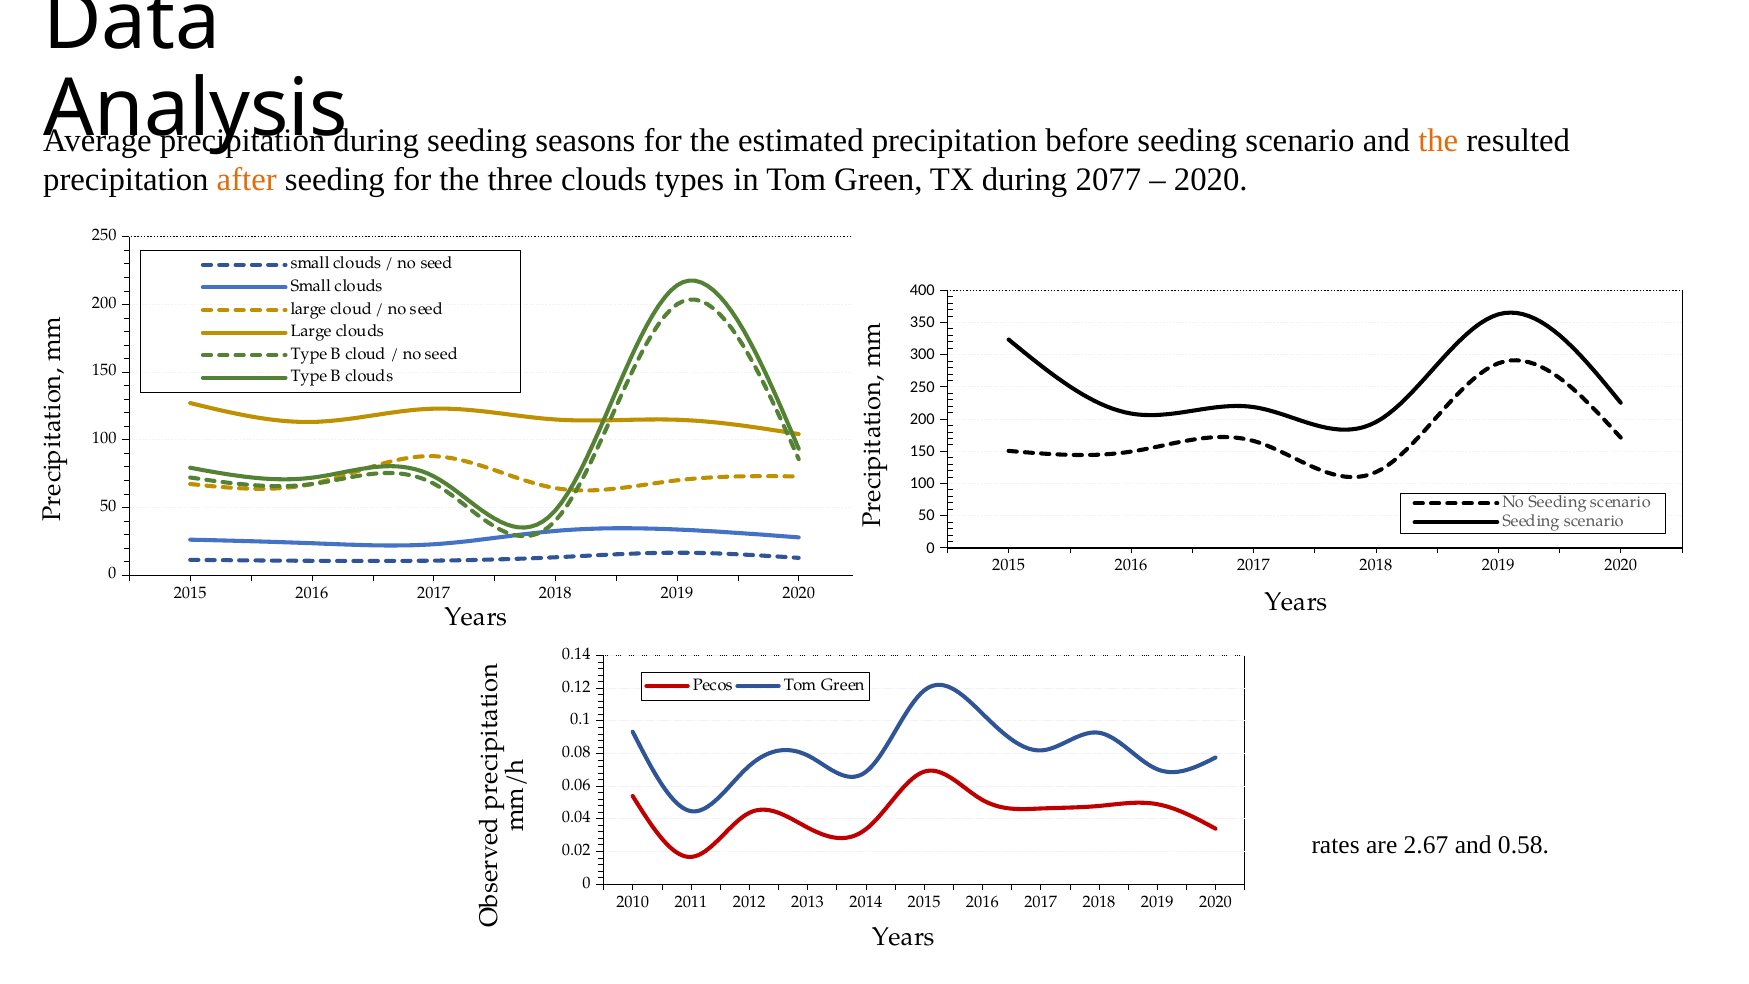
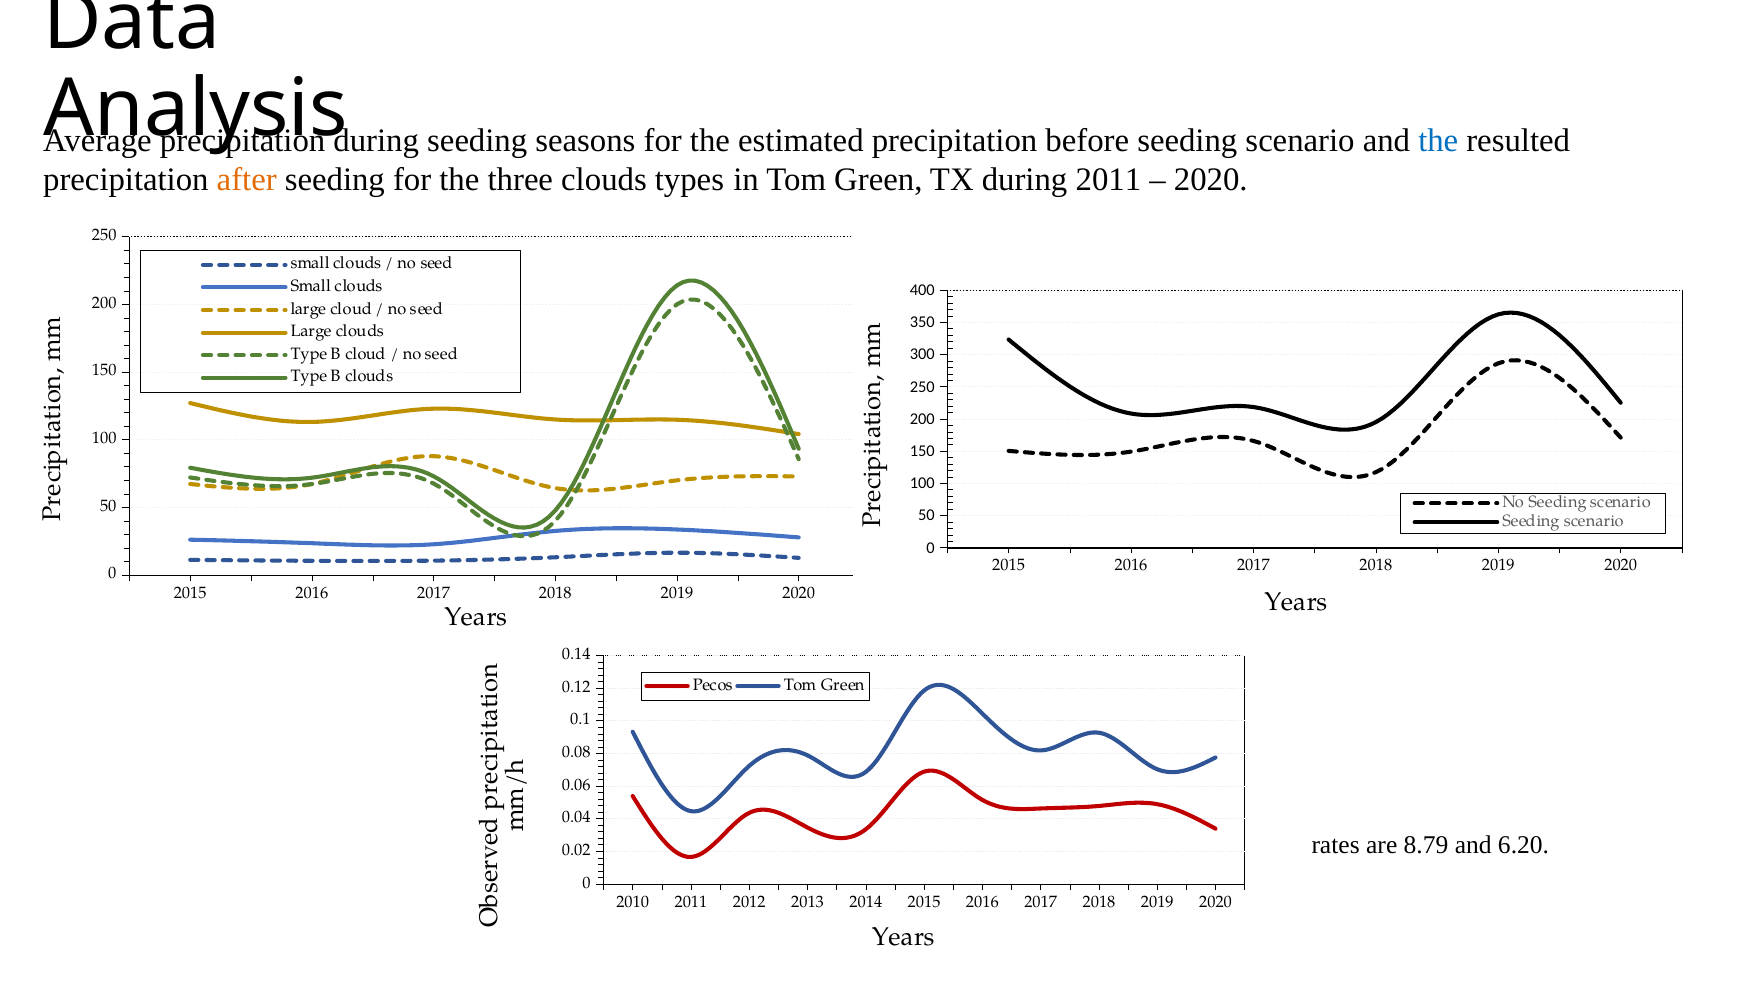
the at (1438, 140) colour: orange -> blue
during 2077: 2077 -> 2011
2.67: 2.67 -> 8.79
0.58: 0.58 -> 6.20
